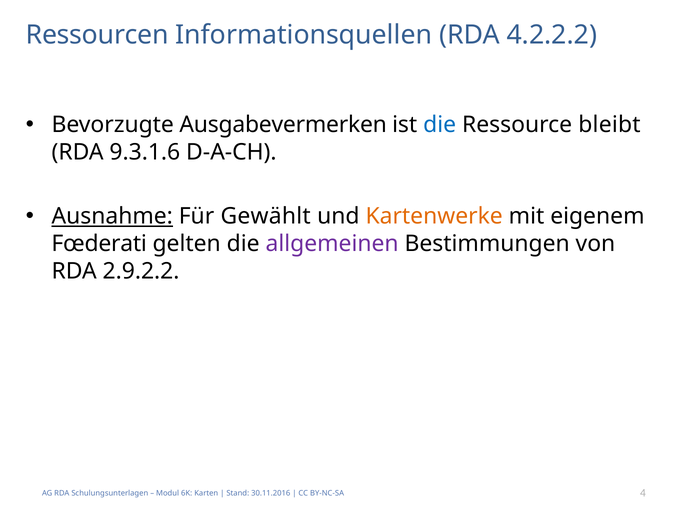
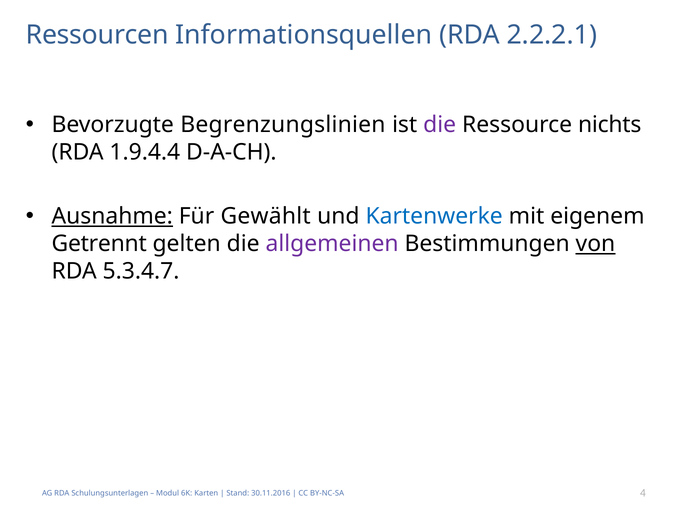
4.2.2.2: 4.2.2.2 -> 2.2.2.1
Ausgabevermerken: Ausgabevermerken -> Begrenzungslinien
die at (440, 125) colour: blue -> purple
bleibt: bleibt -> nichts
9.3.1.6: 9.3.1.6 -> 1.9.4.4
Kartenwerke colour: orange -> blue
Fœderati: Fœderati -> Getrennt
von underline: none -> present
2.9.2.2: 2.9.2.2 -> 5.3.4.7
